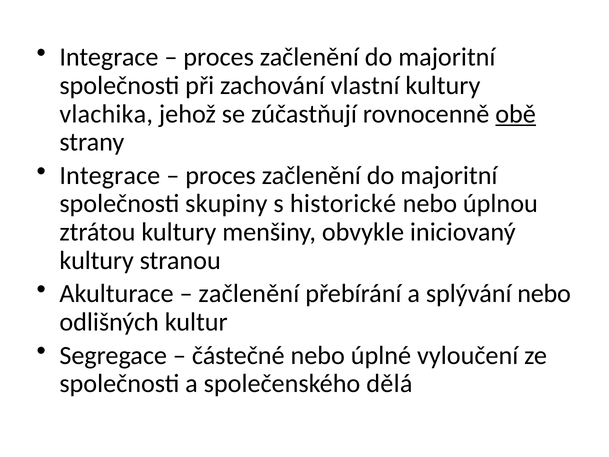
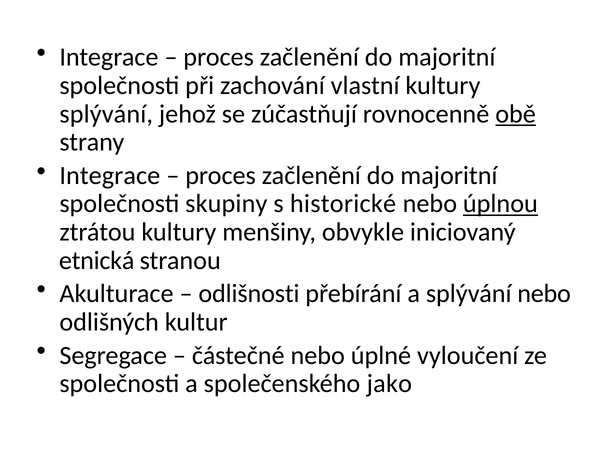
vlachika at (106, 114): vlachika -> splývání
úplnou underline: none -> present
kultury at (97, 260): kultury -> etnická
začlenění at (249, 294): začlenění -> odlišnosti
dělá: dělá -> jako
